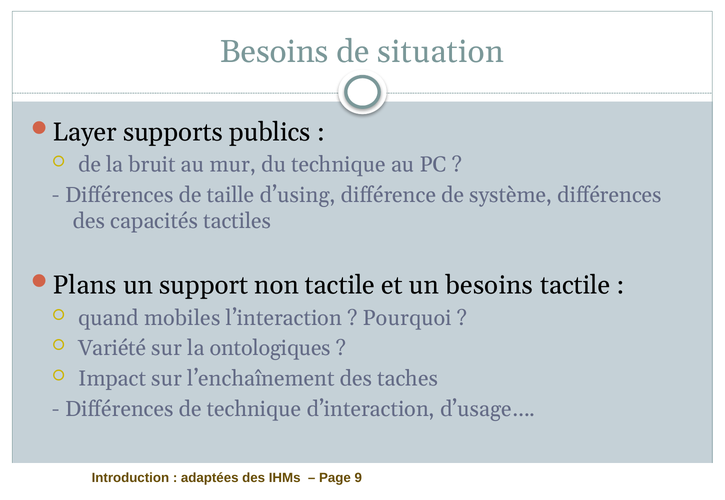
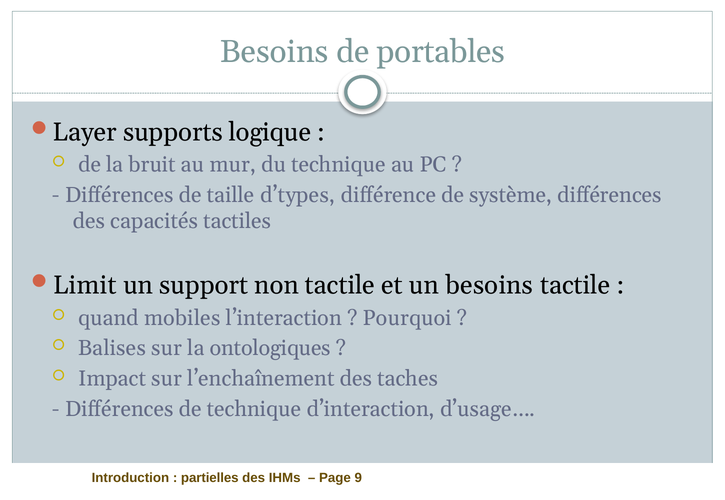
situation: situation -> portables
publics: publics -> logique
d’using: d’using -> d’types
Plans: Plans -> Limit
Variété: Variété -> Balises
adaptées: adaptées -> partielles
